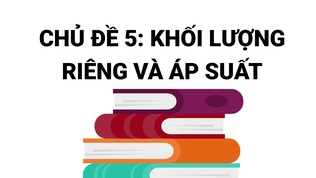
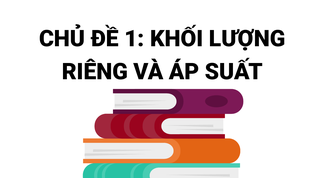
5: 5 -> 1
